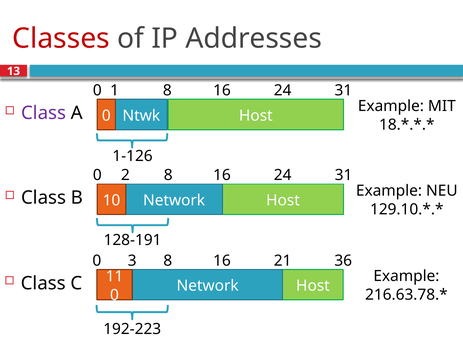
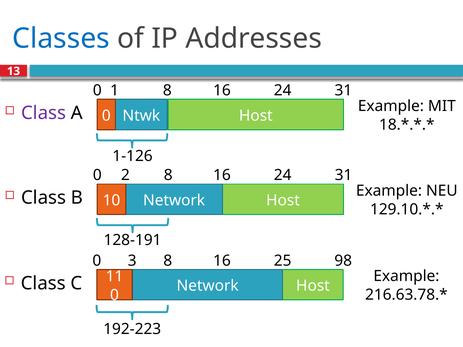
Classes colour: red -> blue
21: 21 -> 25
36: 36 -> 98
